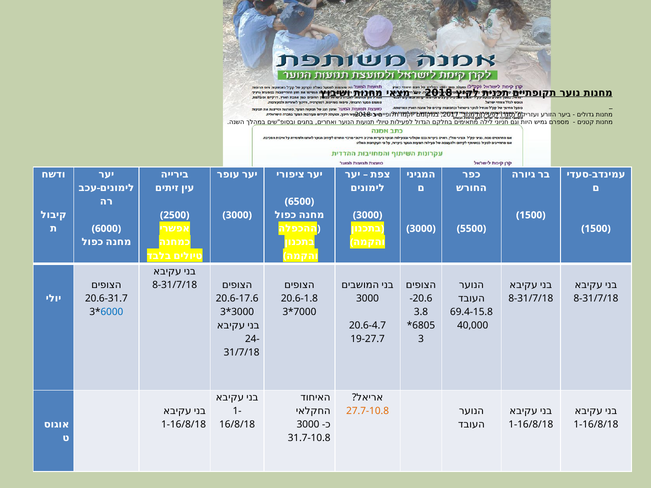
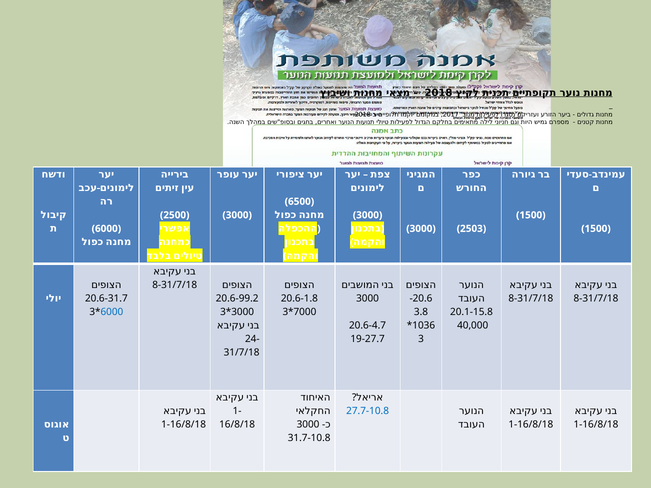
5500: 5500 -> 2503
20.6-17.6: 20.6-17.6 -> 20.6-99.2
69.4-15.8: 69.4-15.8 -> 20.1-15.8
6805: 6805 -> 1036
27.7-10.8 colour: orange -> blue
